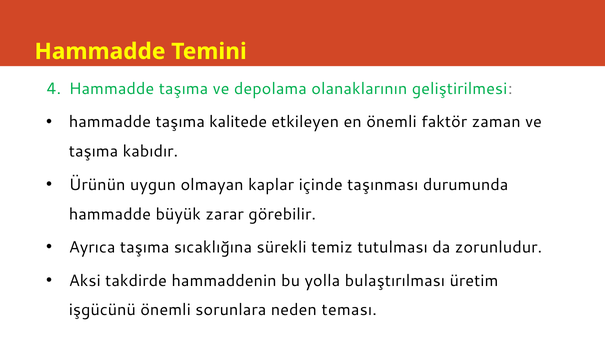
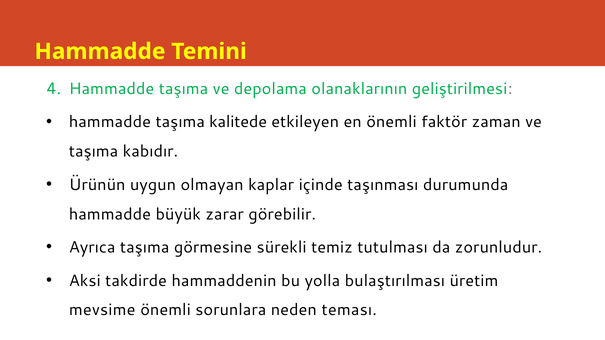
sıcaklığına: sıcaklığına -> görmesine
işgücünü: işgücünü -> mevsime
